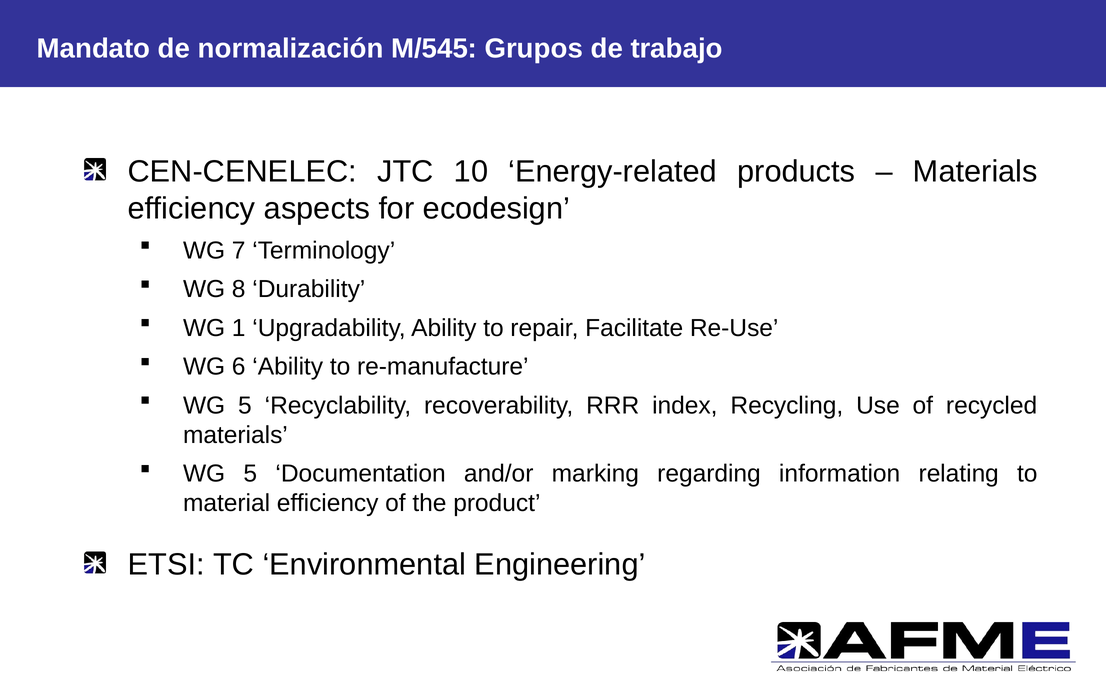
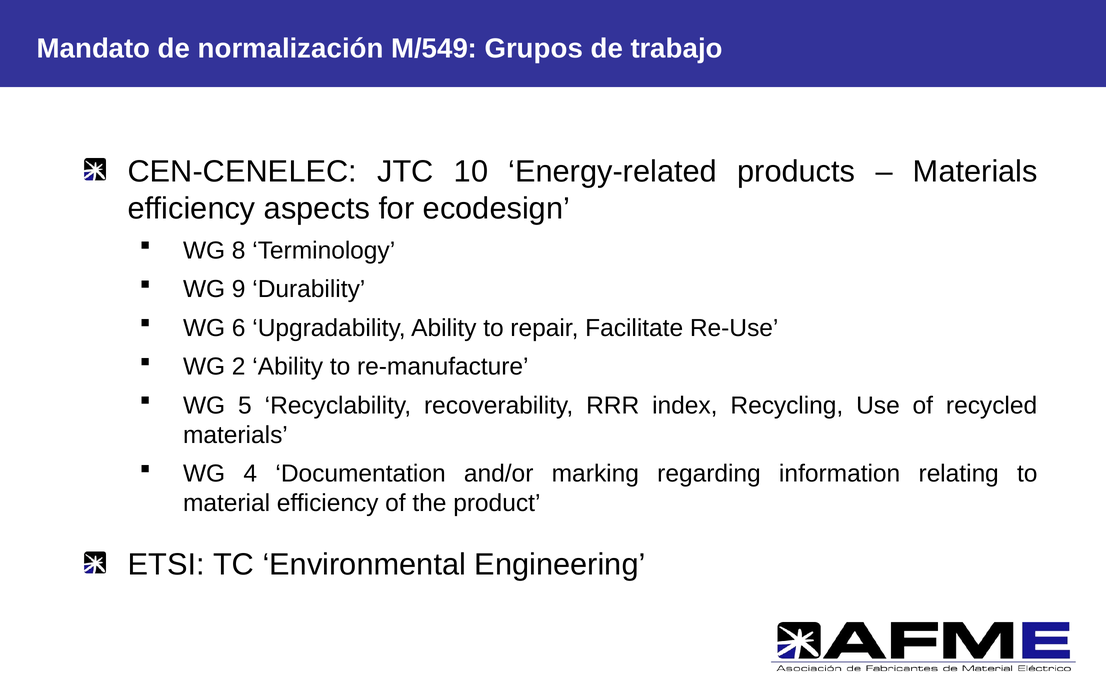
M/545: M/545 -> M/549
7: 7 -> 8
8: 8 -> 9
1: 1 -> 6
6: 6 -> 2
5 at (250, 473): 5 -> 4
